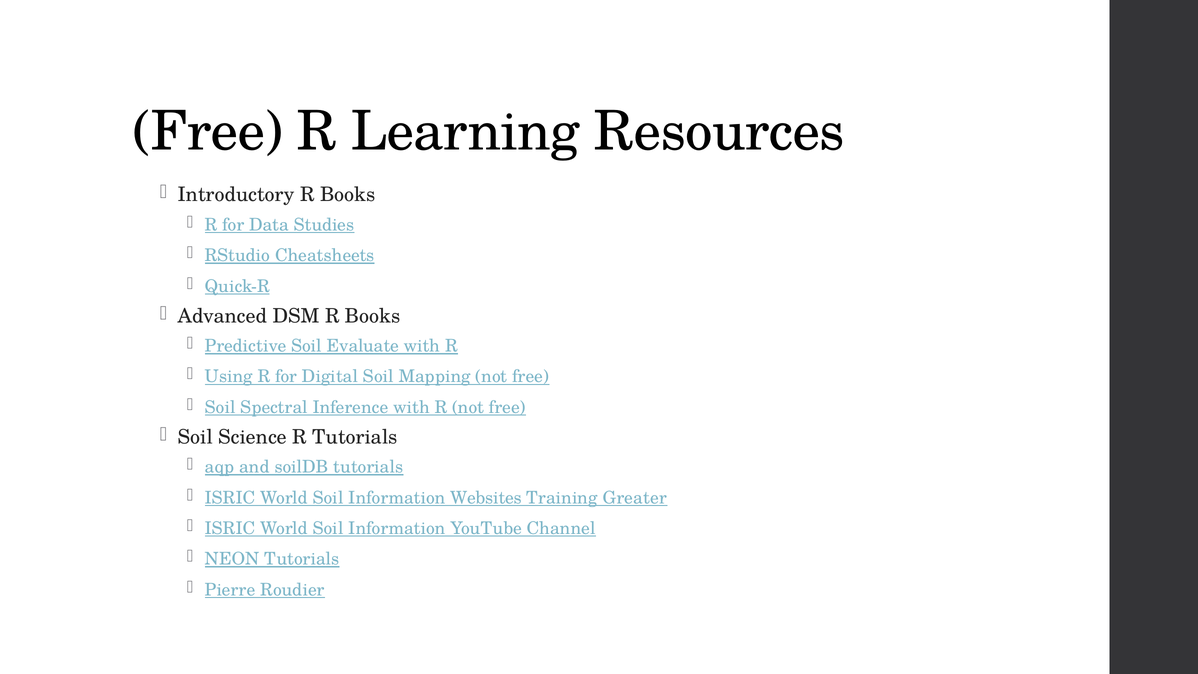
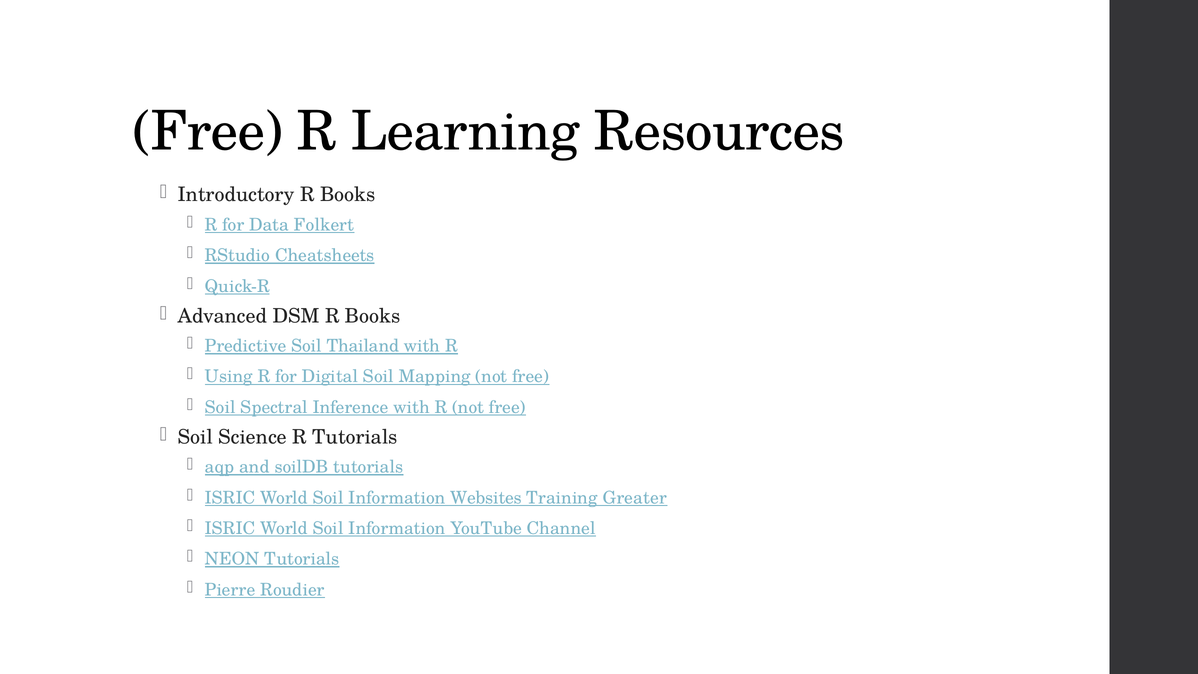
Studies: Studies -> Folkert
Evaluate: Evaluate -> Thailand
